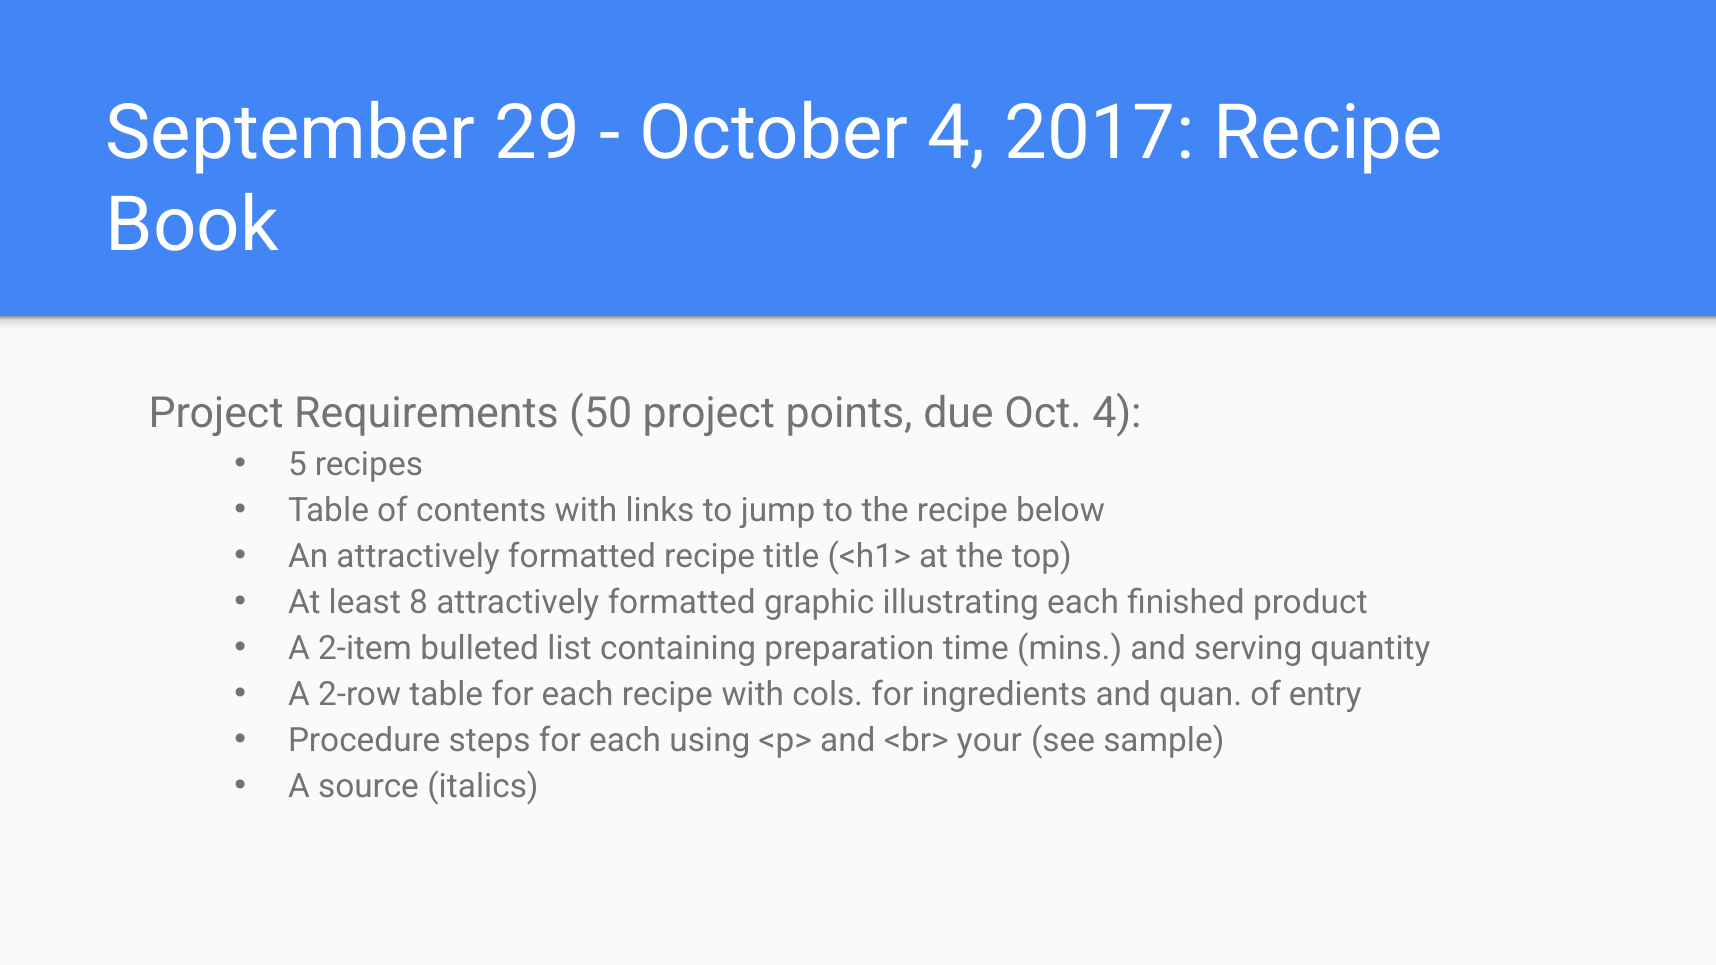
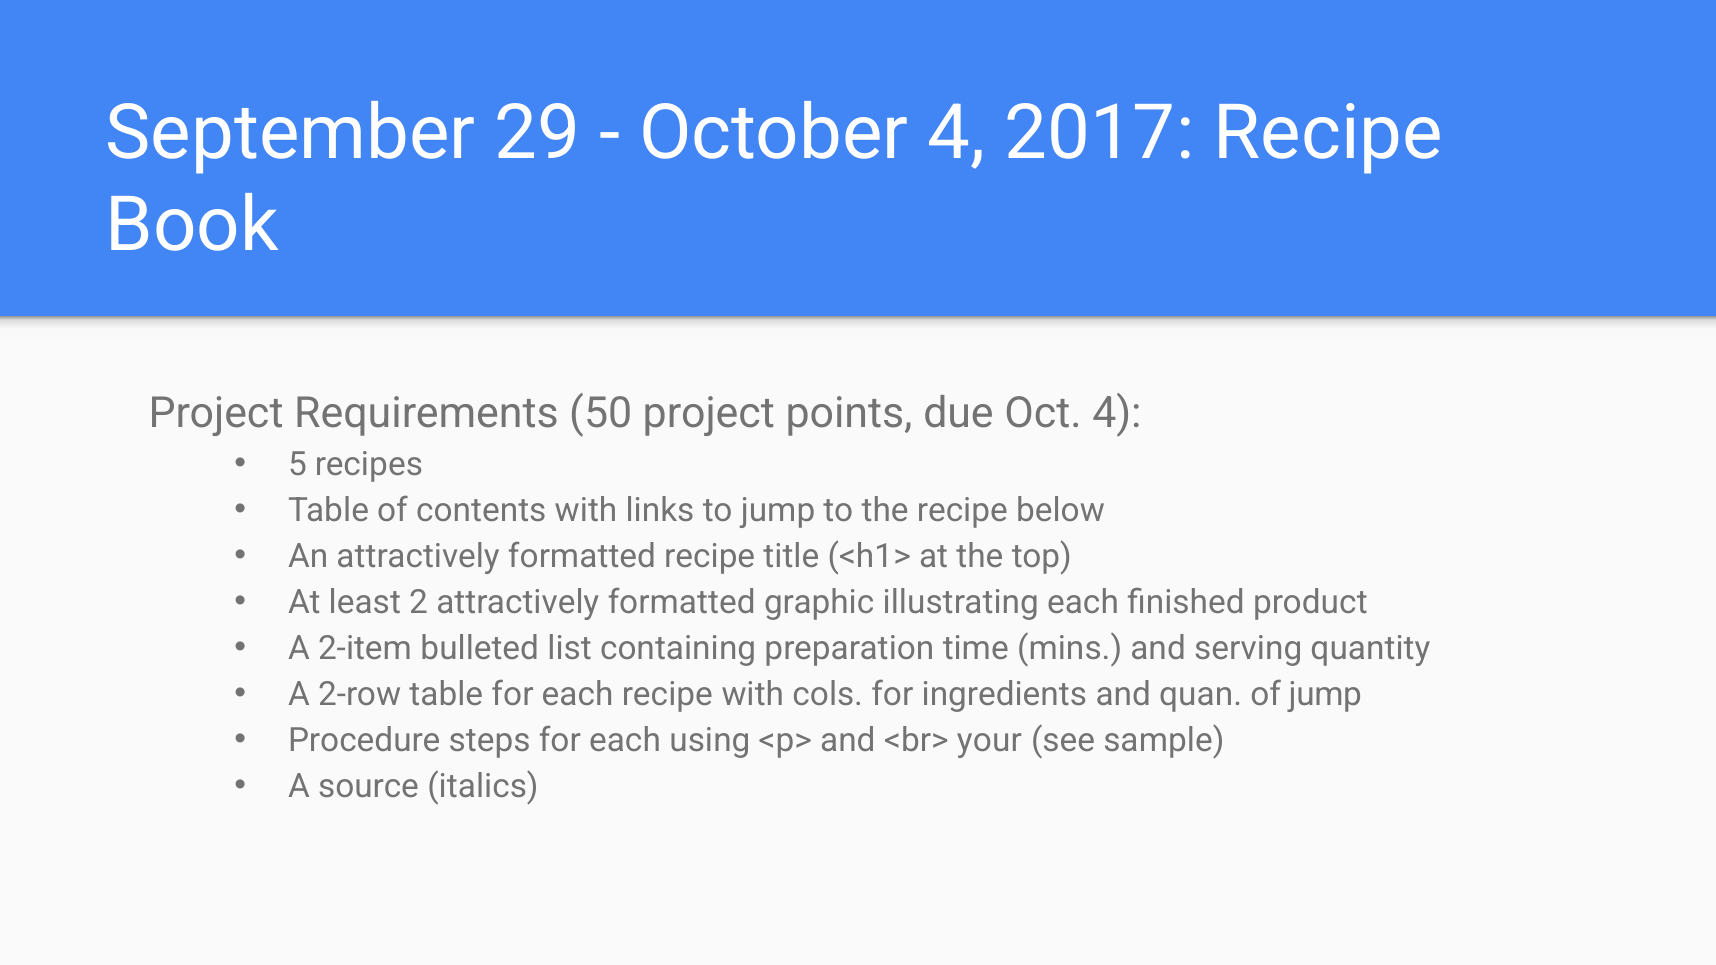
8: 8 -> 2
of entry: entry -> jump
